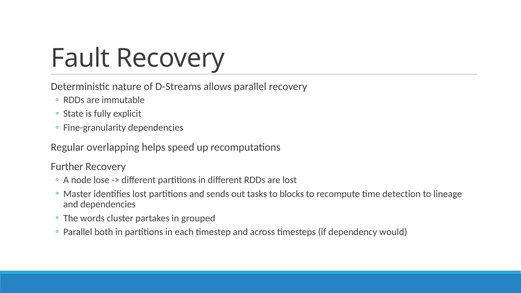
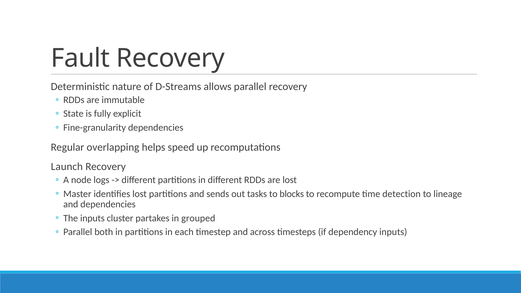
Further: Further -> Launch
lose: lose -> logs
The words: words -> inputs
dependency would: would -> inputs
